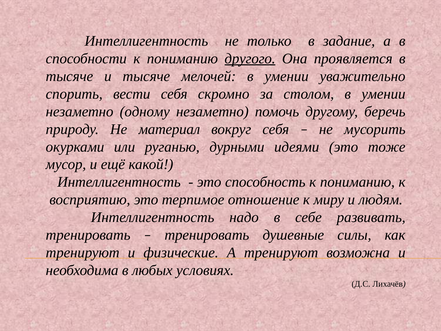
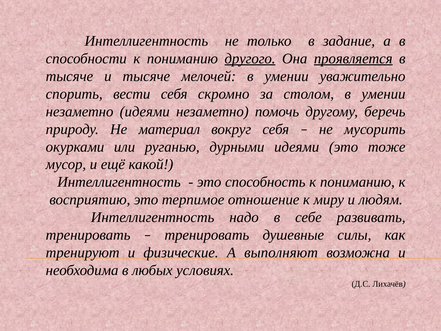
проявляется underline: none -> present
незаметно одному: одному -> идеями
А тренируют: тренируют -> выполняют
